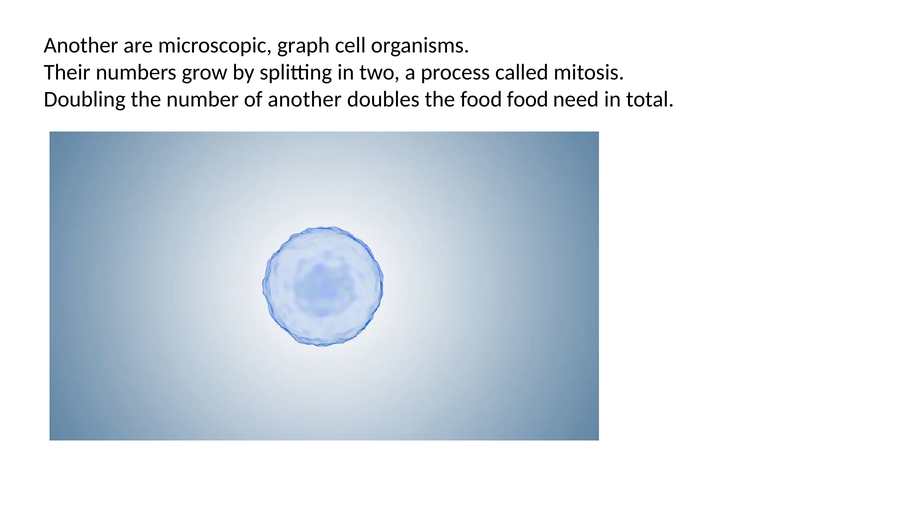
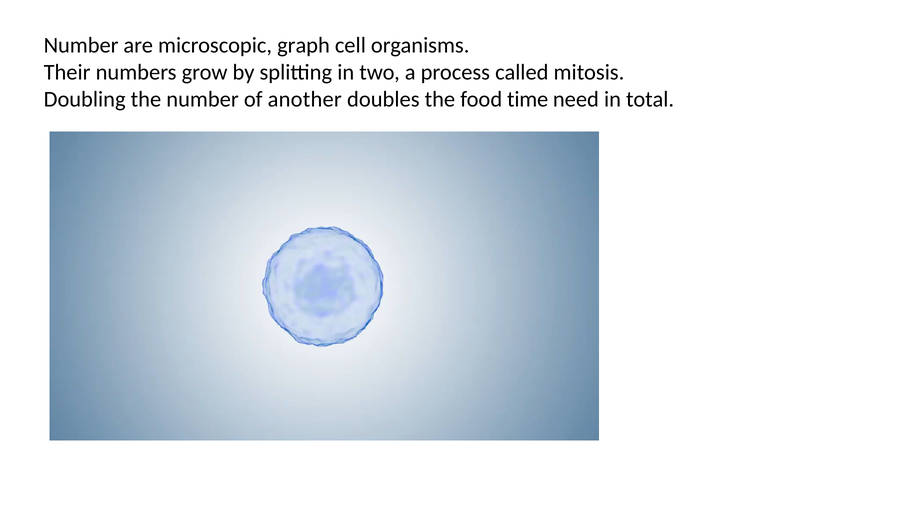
Another at (81, 45): Another -> Number
food food: food -> time
